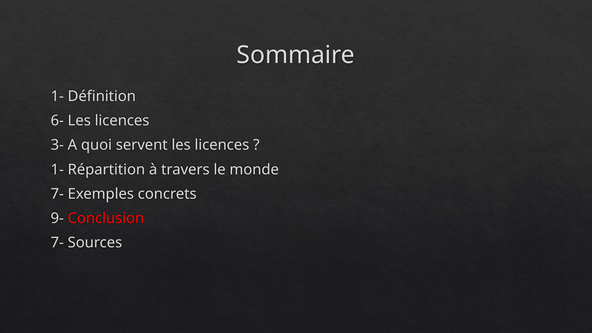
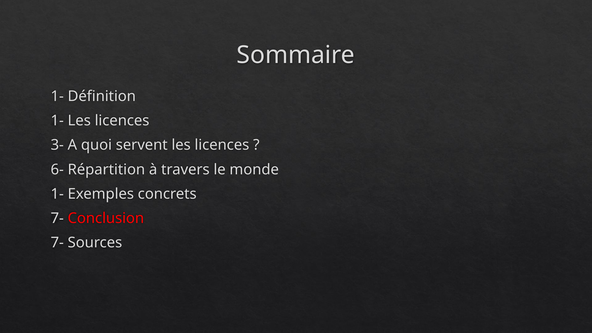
6- at (57, 121): 6- -> 1-
1- at (57, 170): 1- -> 6-
7- at (57, 194): 7- -> 1-
9- at (57, 218): 9- -> 7-
